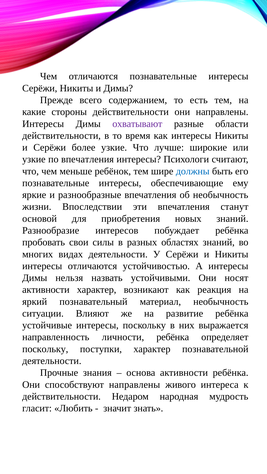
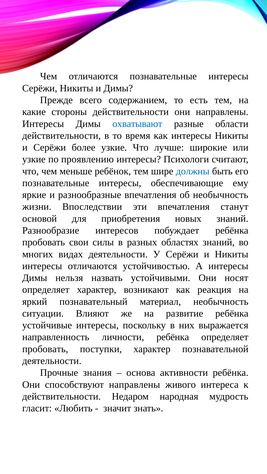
охватывают colour: purple -> blue
по впечатления: впечатления -> проявлению
активности at (46, 290): активности -> определяет
поскольку at (45, 349): поскольку -> пробовать
